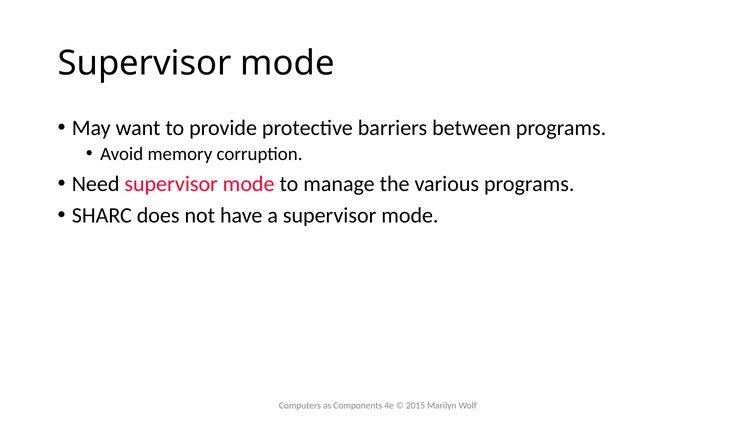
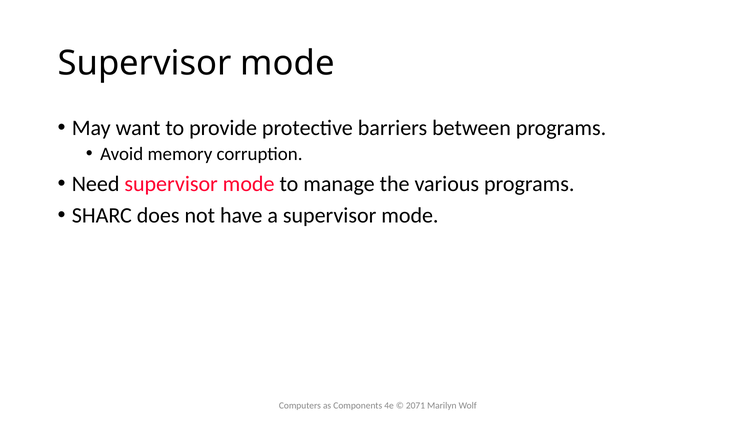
2015: 2015 -> 2071
